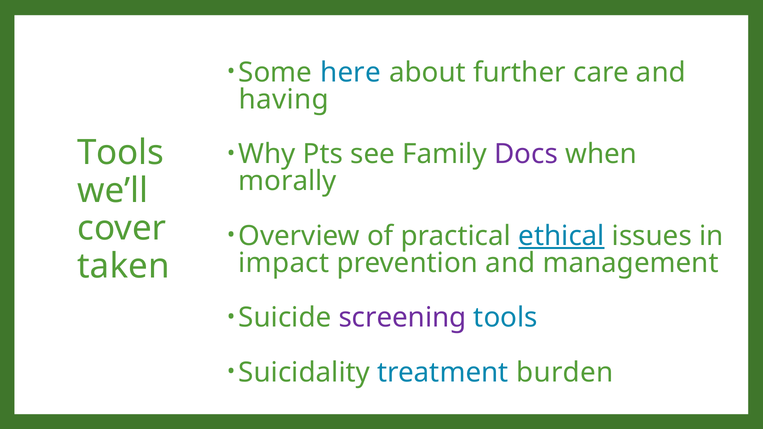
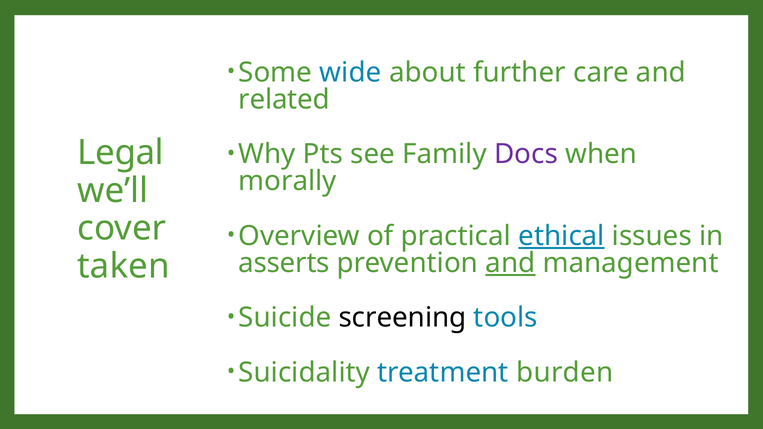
here: here -> wide
having: having -> related
Tools at (121, 153): Tools -> Legal
impact: impact -> asserts
and at (510, 263) underline: none -> present
screening colour: purple -> black
